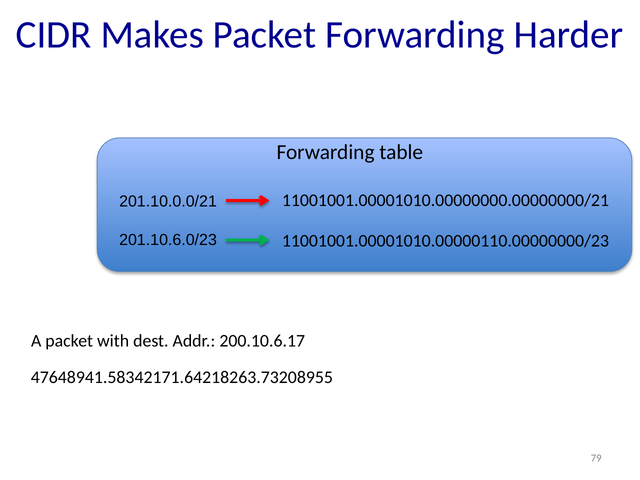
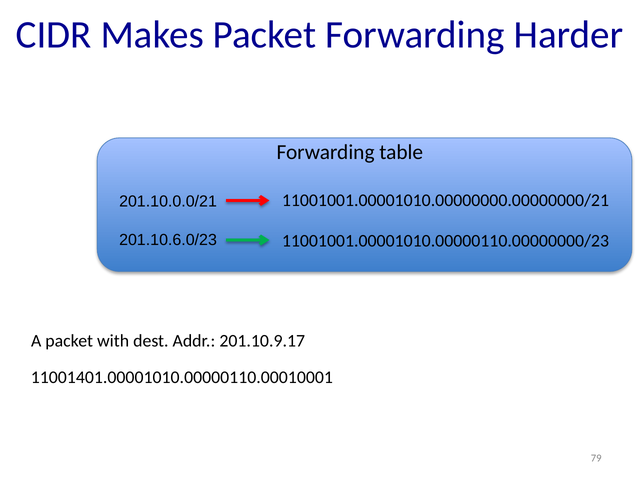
200.10.6.17: 200.10.6.17 -> 201.10.9.17
47648941.58342171.64218263.73208955: 47648941.58342171.64218263.73208955 -> 11001401.00001010.00000110.00010001
